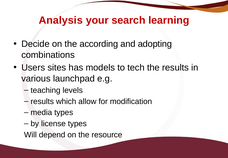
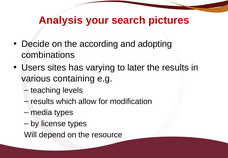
learning: learning -> pictures
models: models -> varying
tech: tech -> later
launchpad: launchpad -> containing
